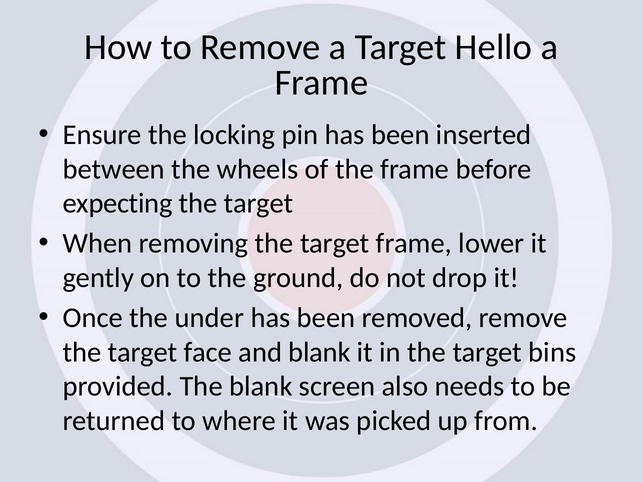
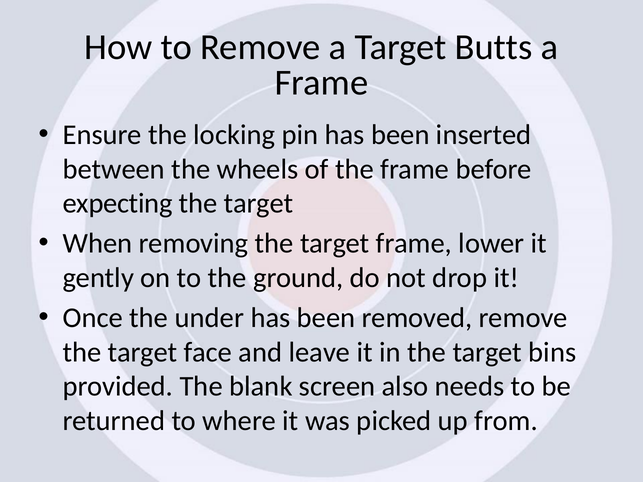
Hello: Hello -> Butts
and blank: blank -> leave
